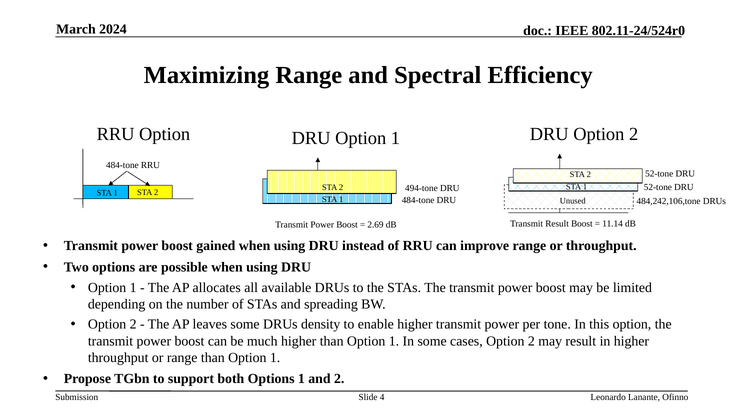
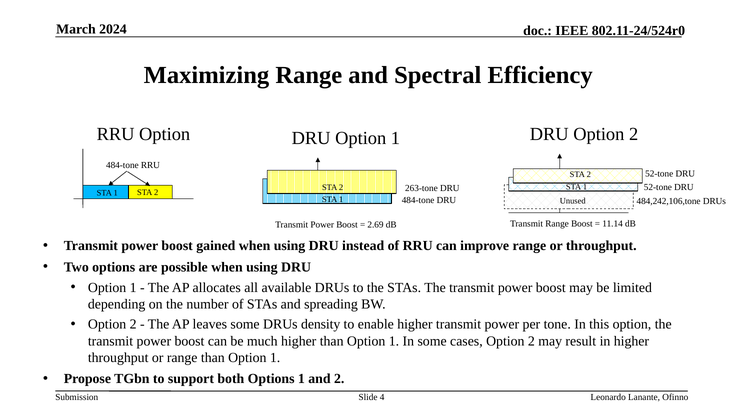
494-tone: 494-tone -> 263-tone
Transmit Result: Result -> Range
